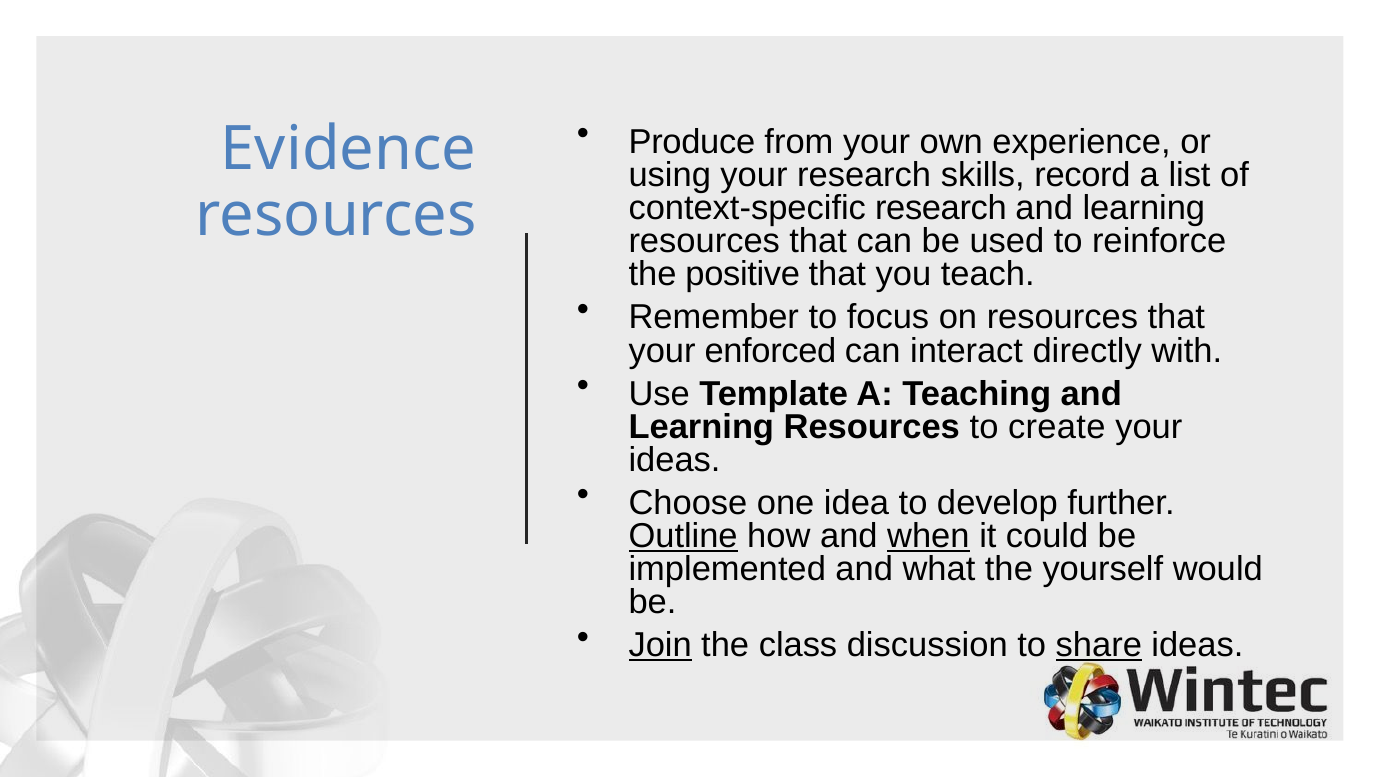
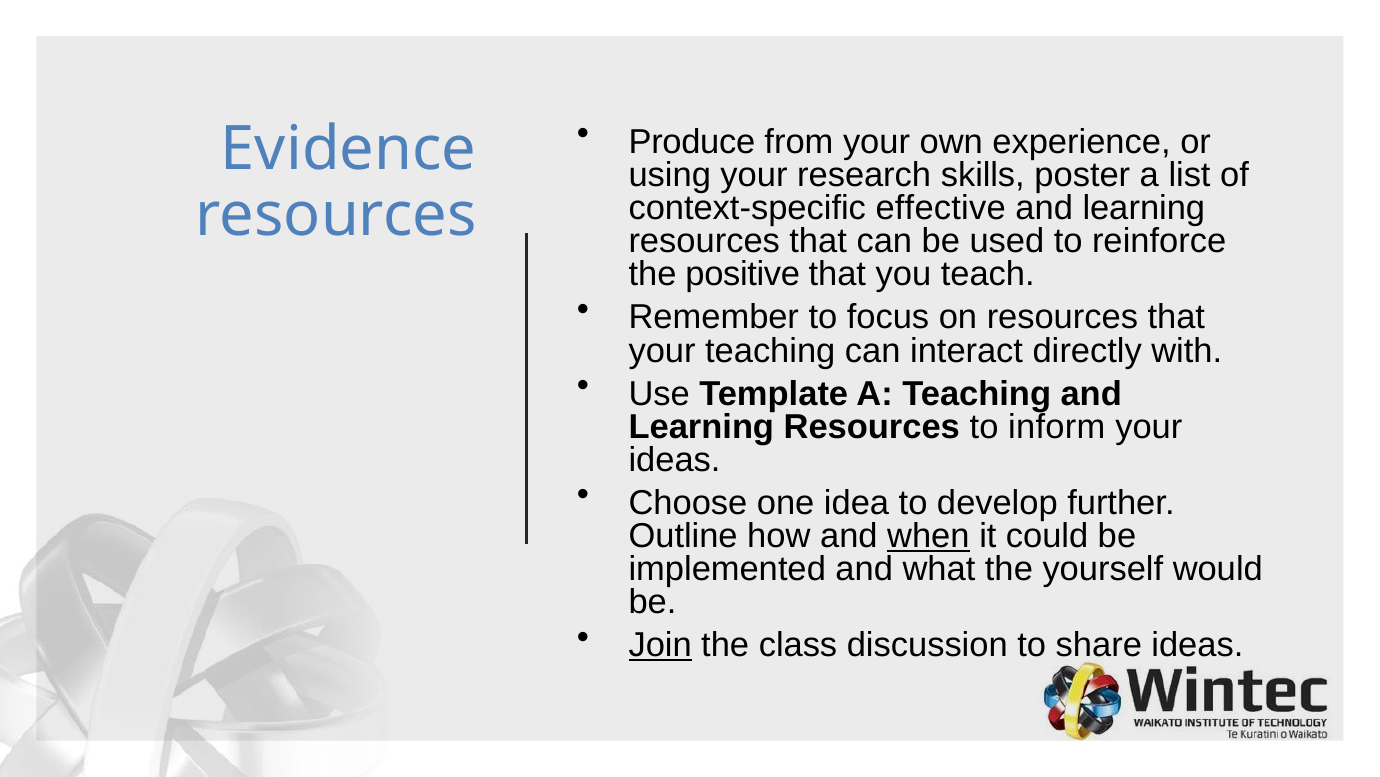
record: record -> poster
context-specific research: research -> effective
your enforced: enforced -> teaching
create: create -> inform
Outline underline: present -> none
share underline: present -> none
